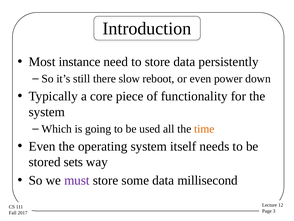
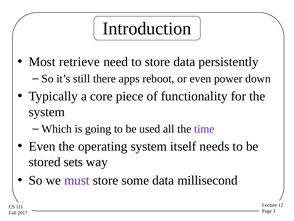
instance: instance -> retrieve
slow: slow -> apps
time colour: orange -> purple
